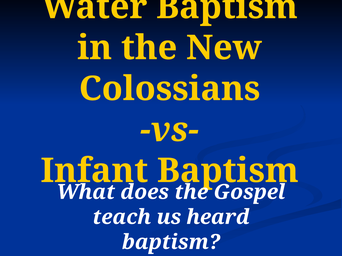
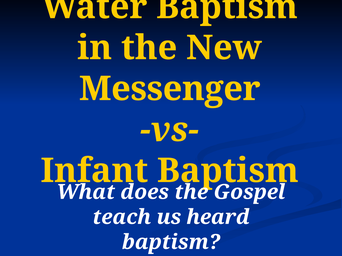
Colossians: Colossians -> Messenger
